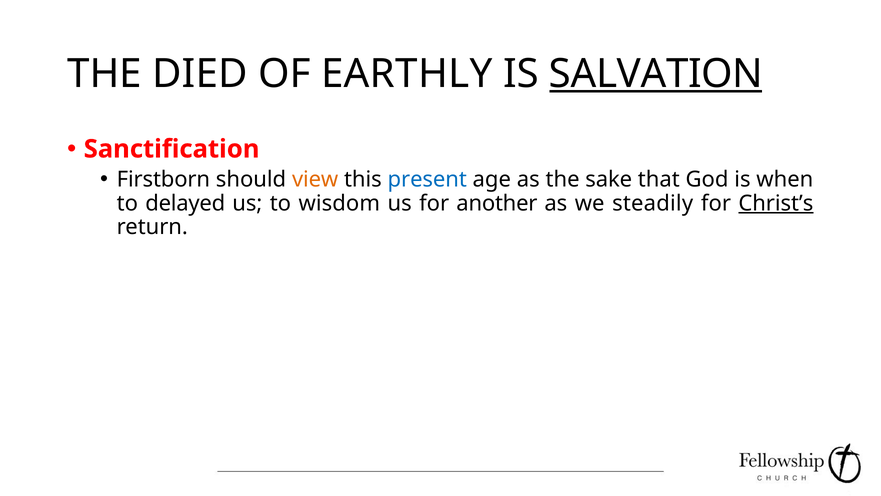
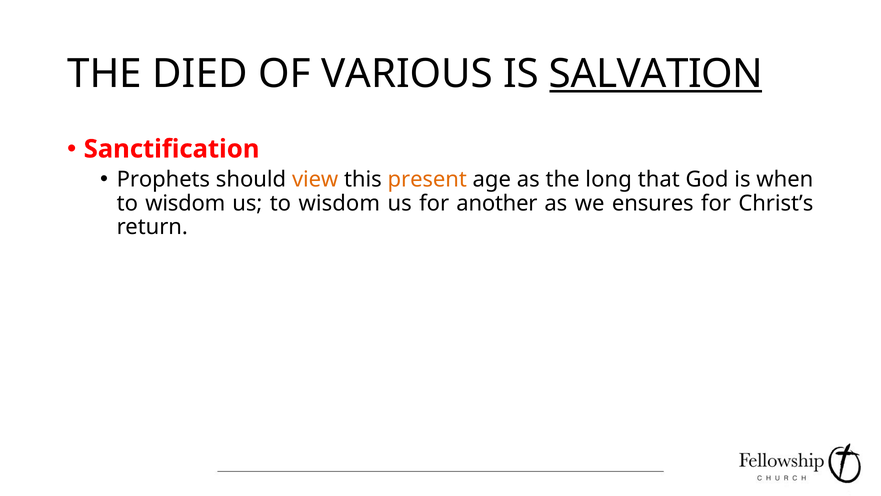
EARTHLY: EARTHLY -> VARIOUS
Firstborn: Firstborn -> Prophets
present colour: blue -> orange
sake: sake -> long
delayed at (185, 203): delayed -> wisdom
steadily: steadily -> ensures
Christ’s underline: present -> none
